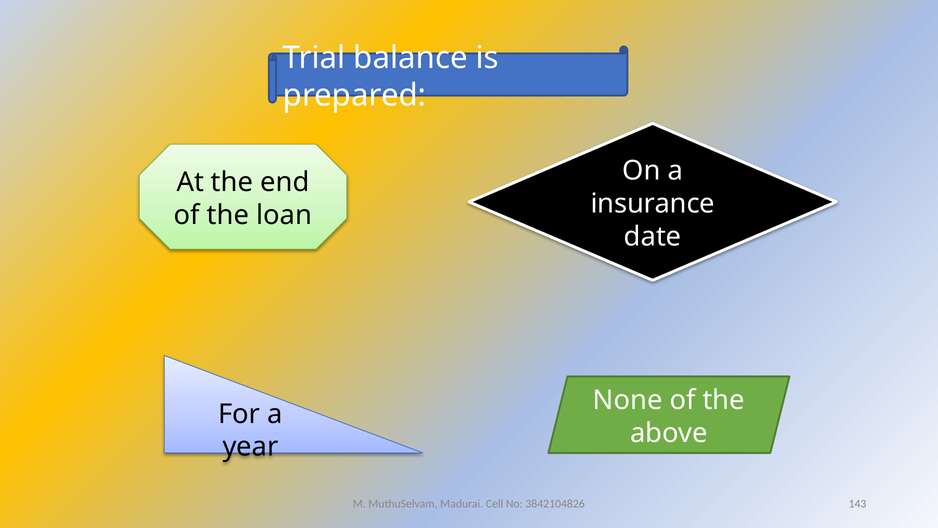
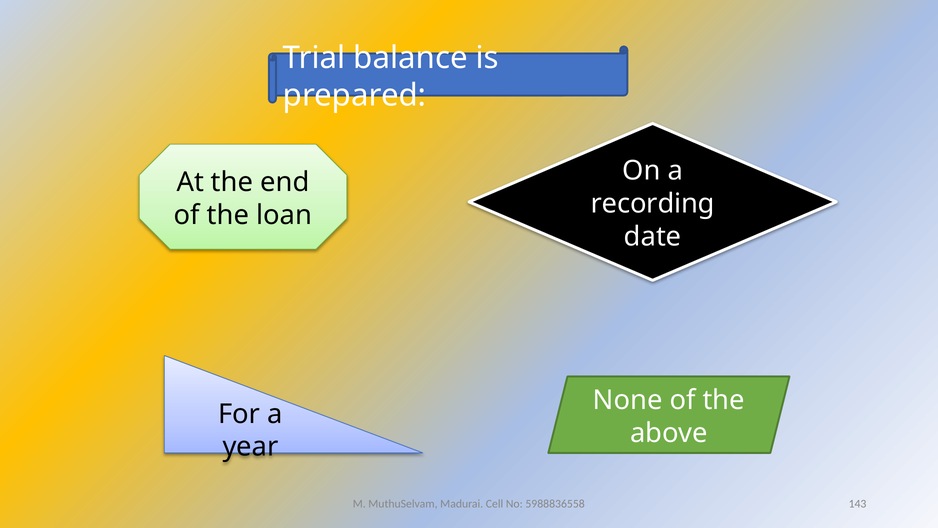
insurance: insurance -> recording
3842104826: 3842104826 -> 5988836558
